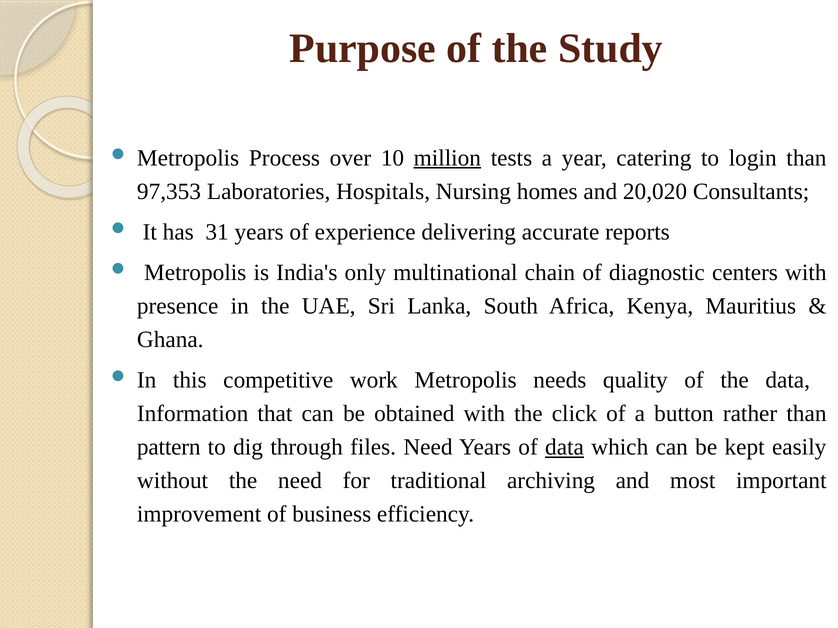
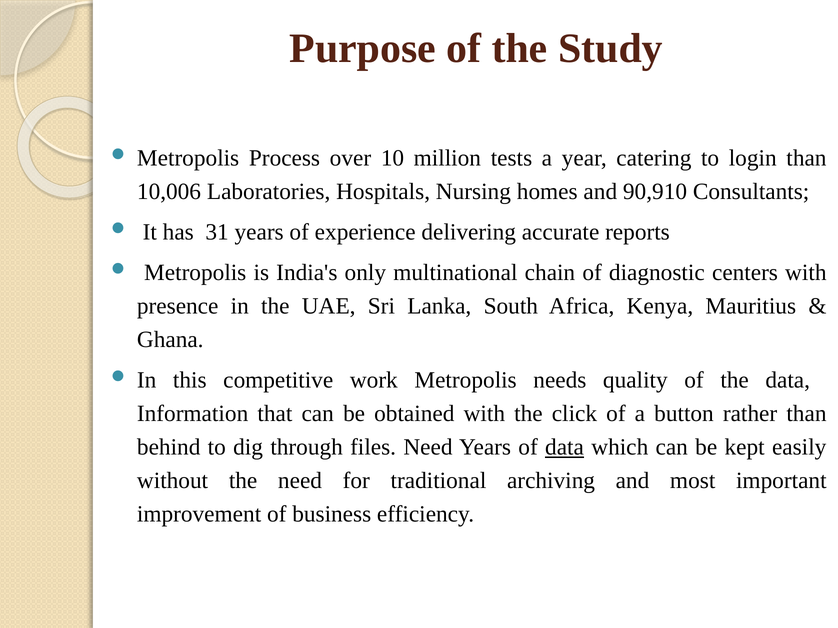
million underline: present -> none
97,353: 97,353 -> 10,006
20,020: 20,020 -> 90,910
pattern: pattern -> behind
